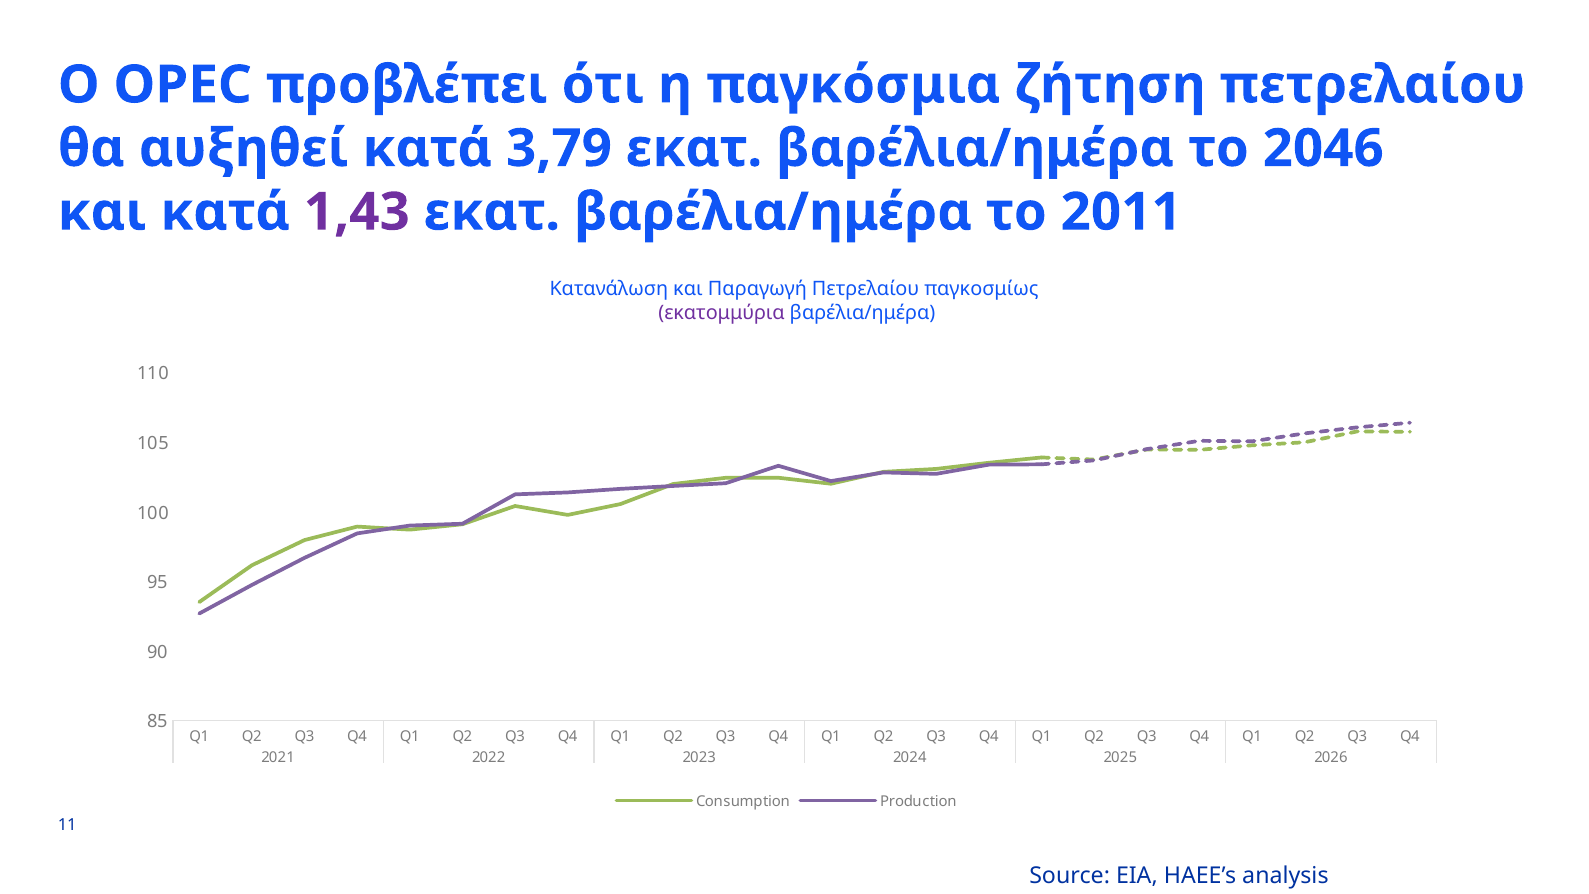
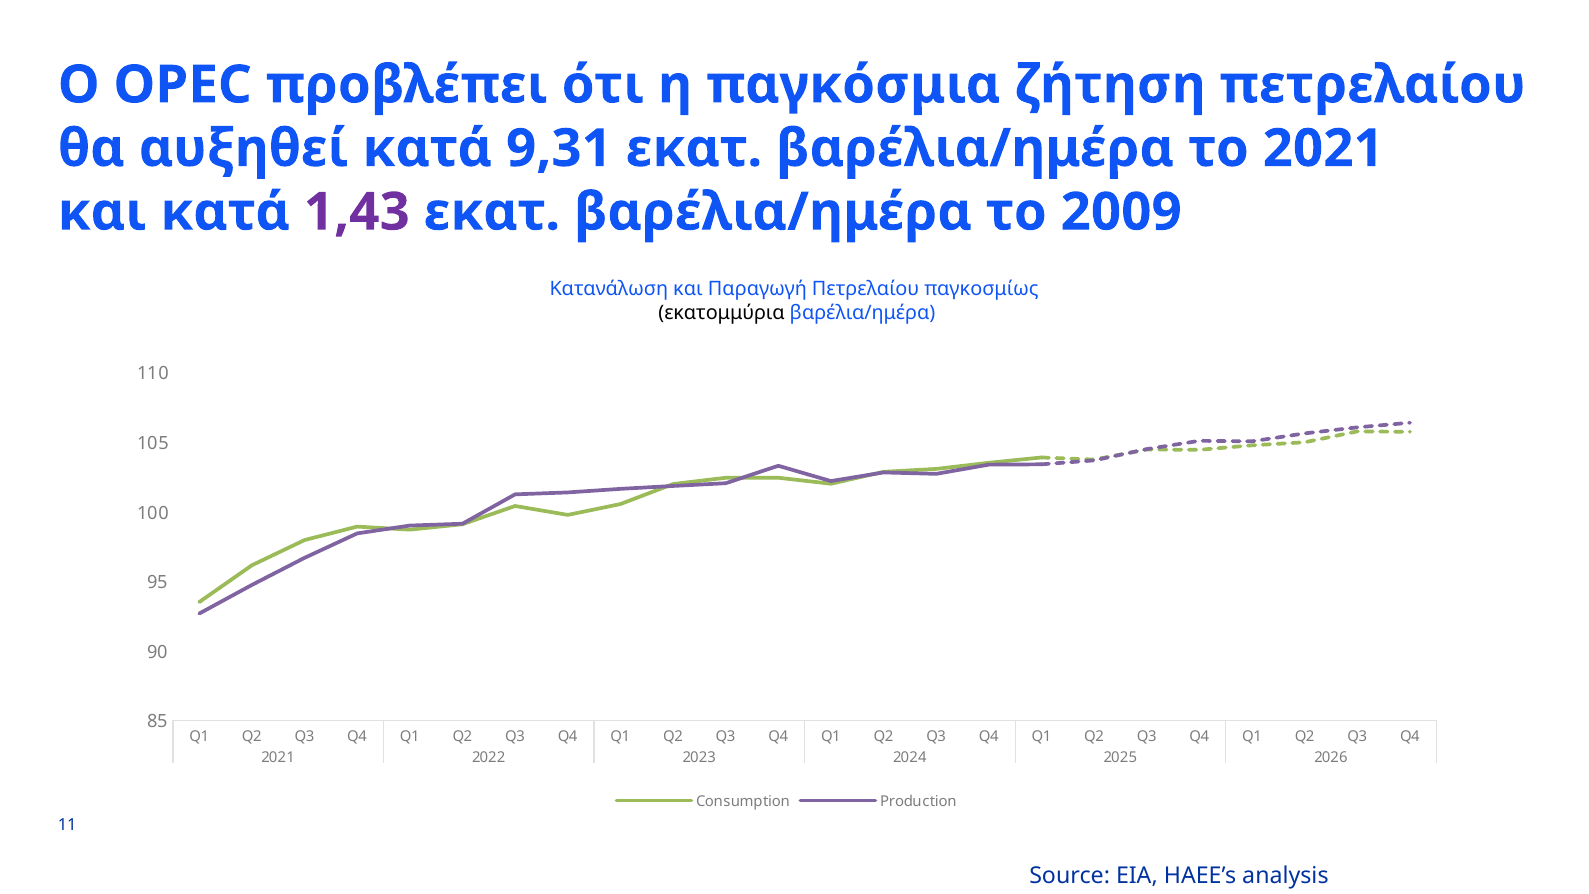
3,79: 3,79 -> 9,31
το 2046: 2046 -> 2021
2011: 2011 -> 2009
εκατομμύρια colour: purple -> black
